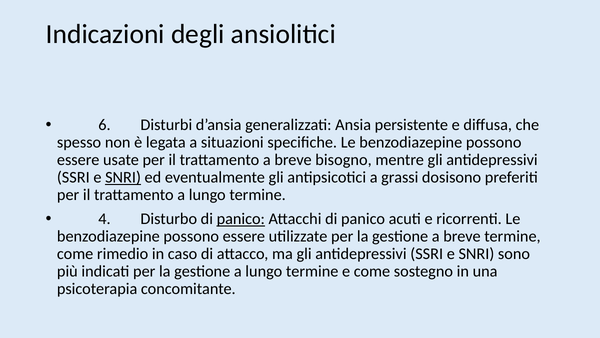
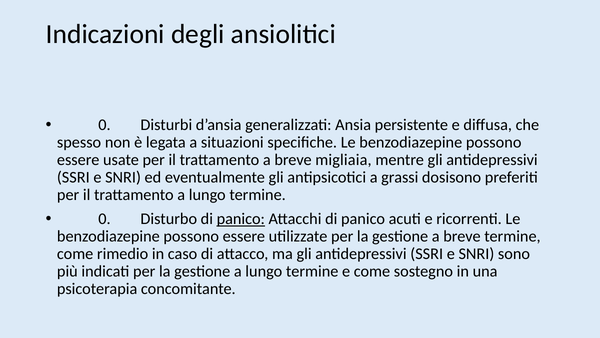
6 at (105, 125): 6 -> 0
bisogno: bisogno -> migliaia
SNRI at (123, 177) underline: present -> none
4 at (105, 219): 4 -> 0
